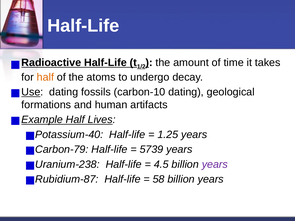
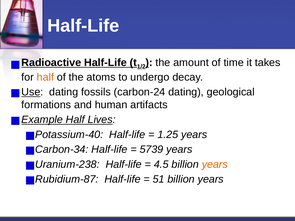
carbon-10: carbon-10 -> carbon-24
Carbon-79: Carbon-79 -> Carbon-34
years at (215, 165) colour: purple -> orange
58: 58 -> 51
